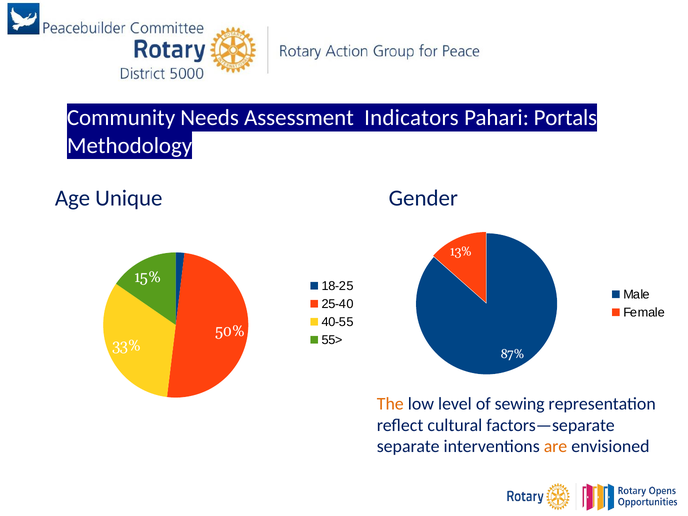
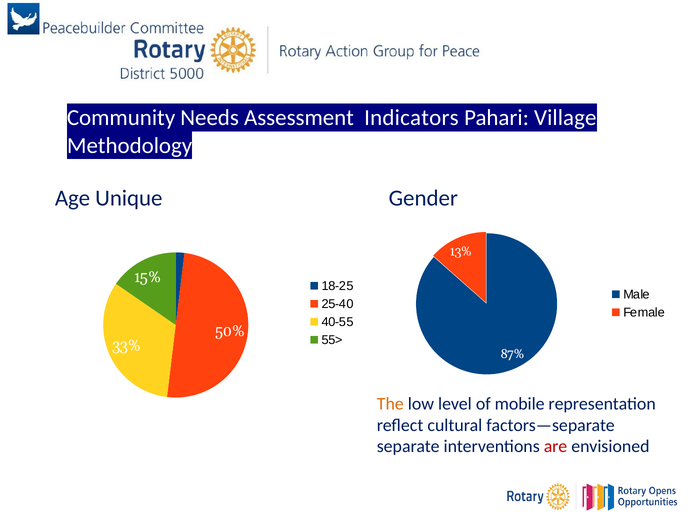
Portals: Portals -> Village
sewing: sewing -> mobile
are colour: orange -> red
